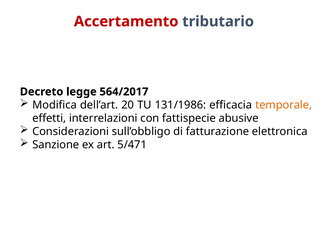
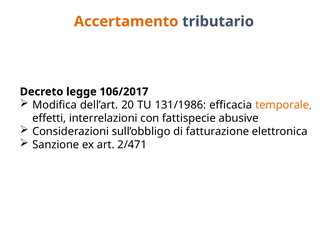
Accertamento colour: red -> orange
564/2017: 564/2017 -> 106/2017
5/471: 5/471 -> 2/471
